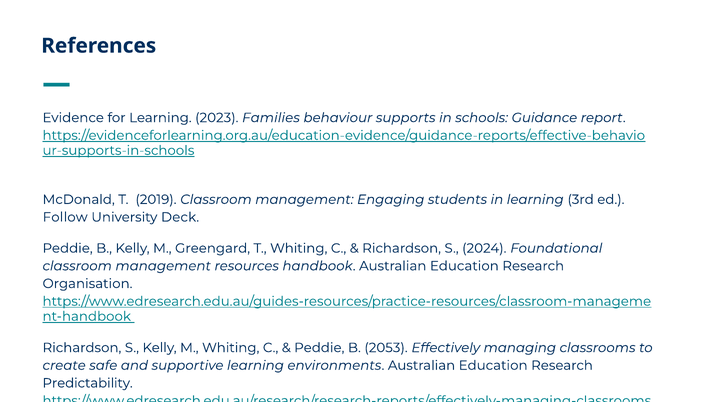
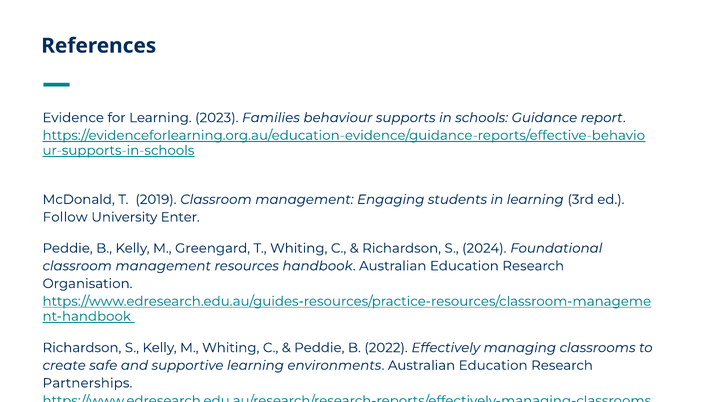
Deck: Deck -> Enter
2053: 2053 -> 2022
Predictability: Predictability -> Partnerships
